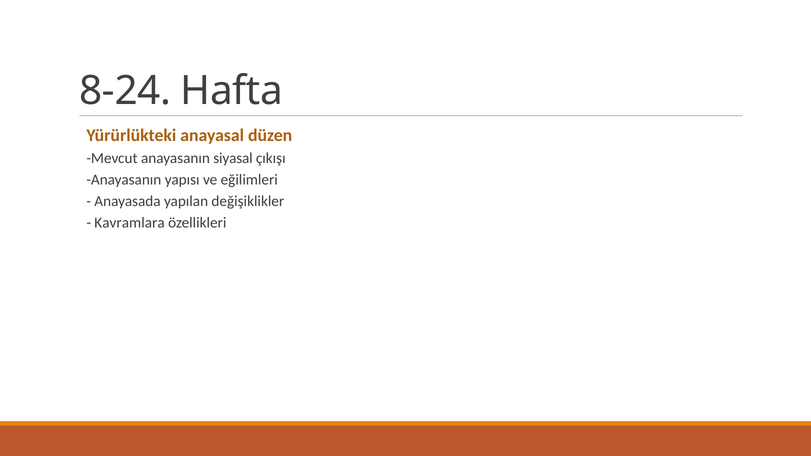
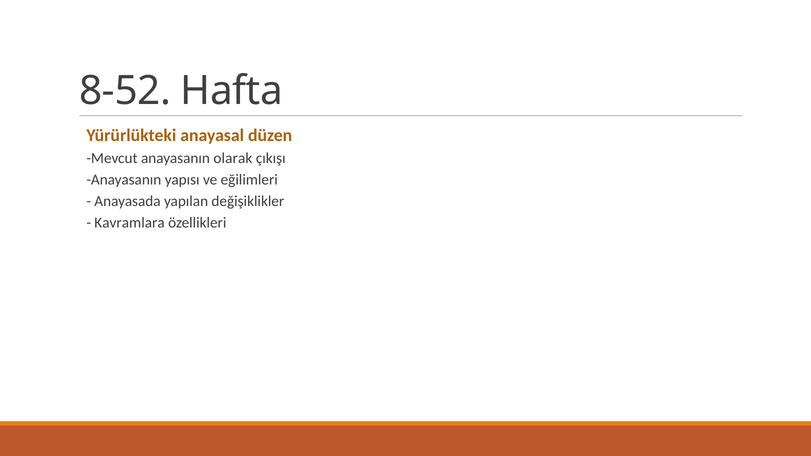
8-24: 8-24 -> 8-52
siyasal: siyasal -> olarak
